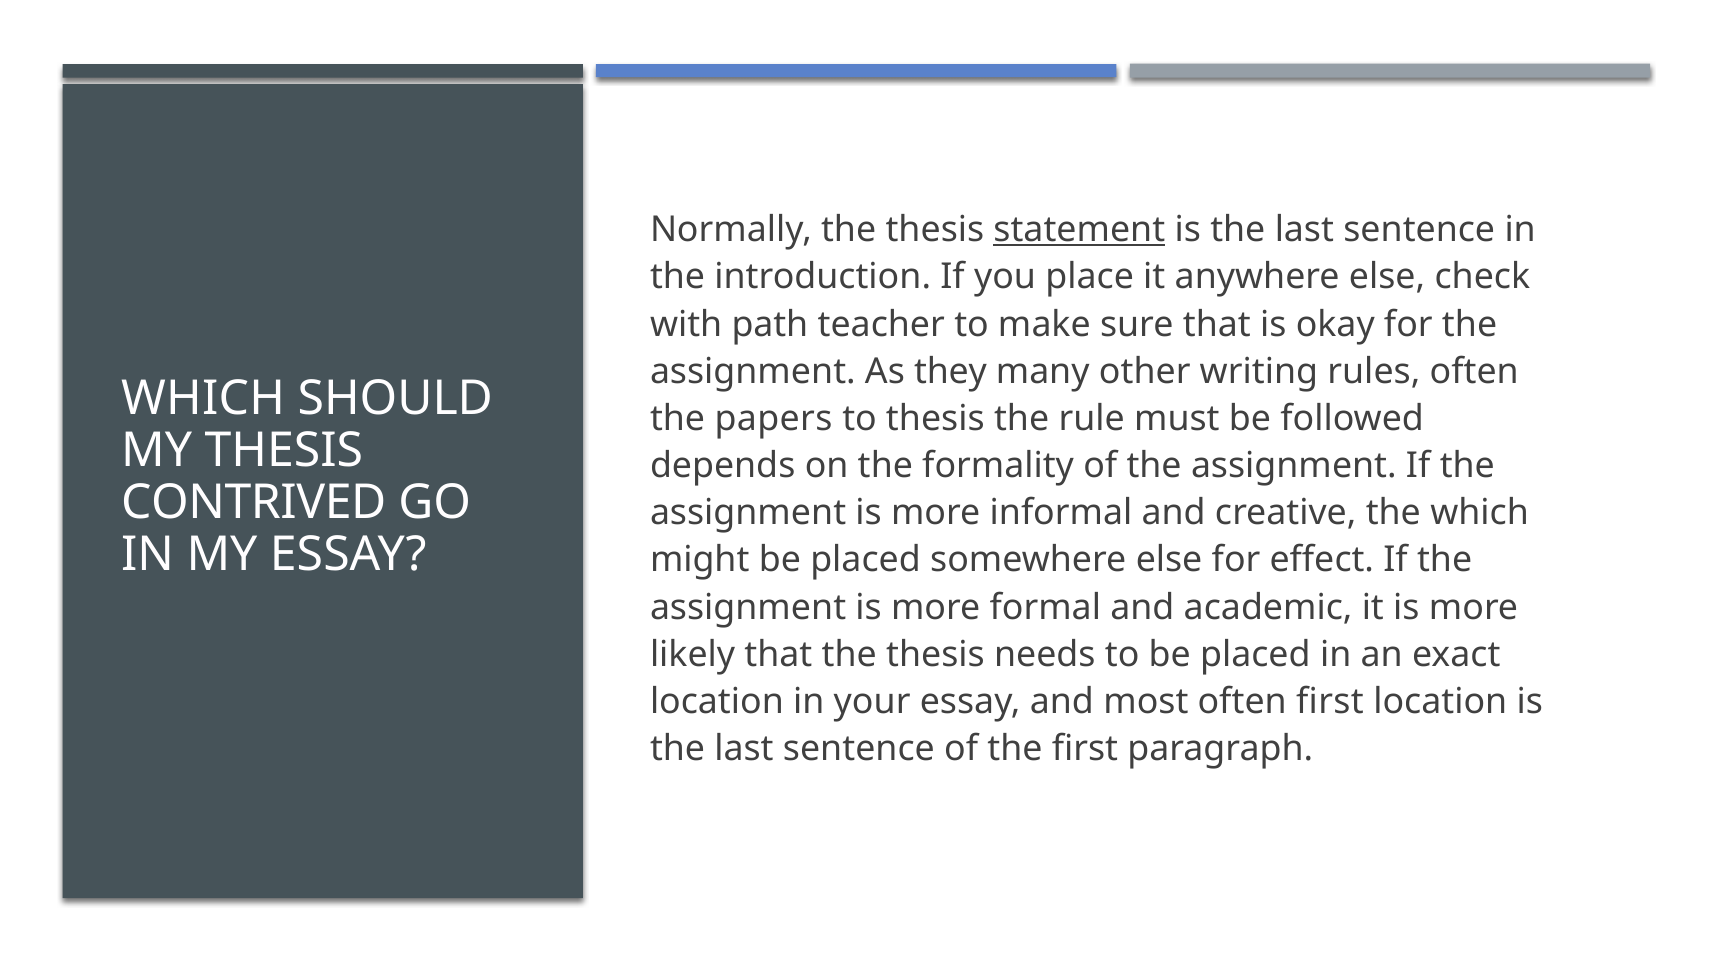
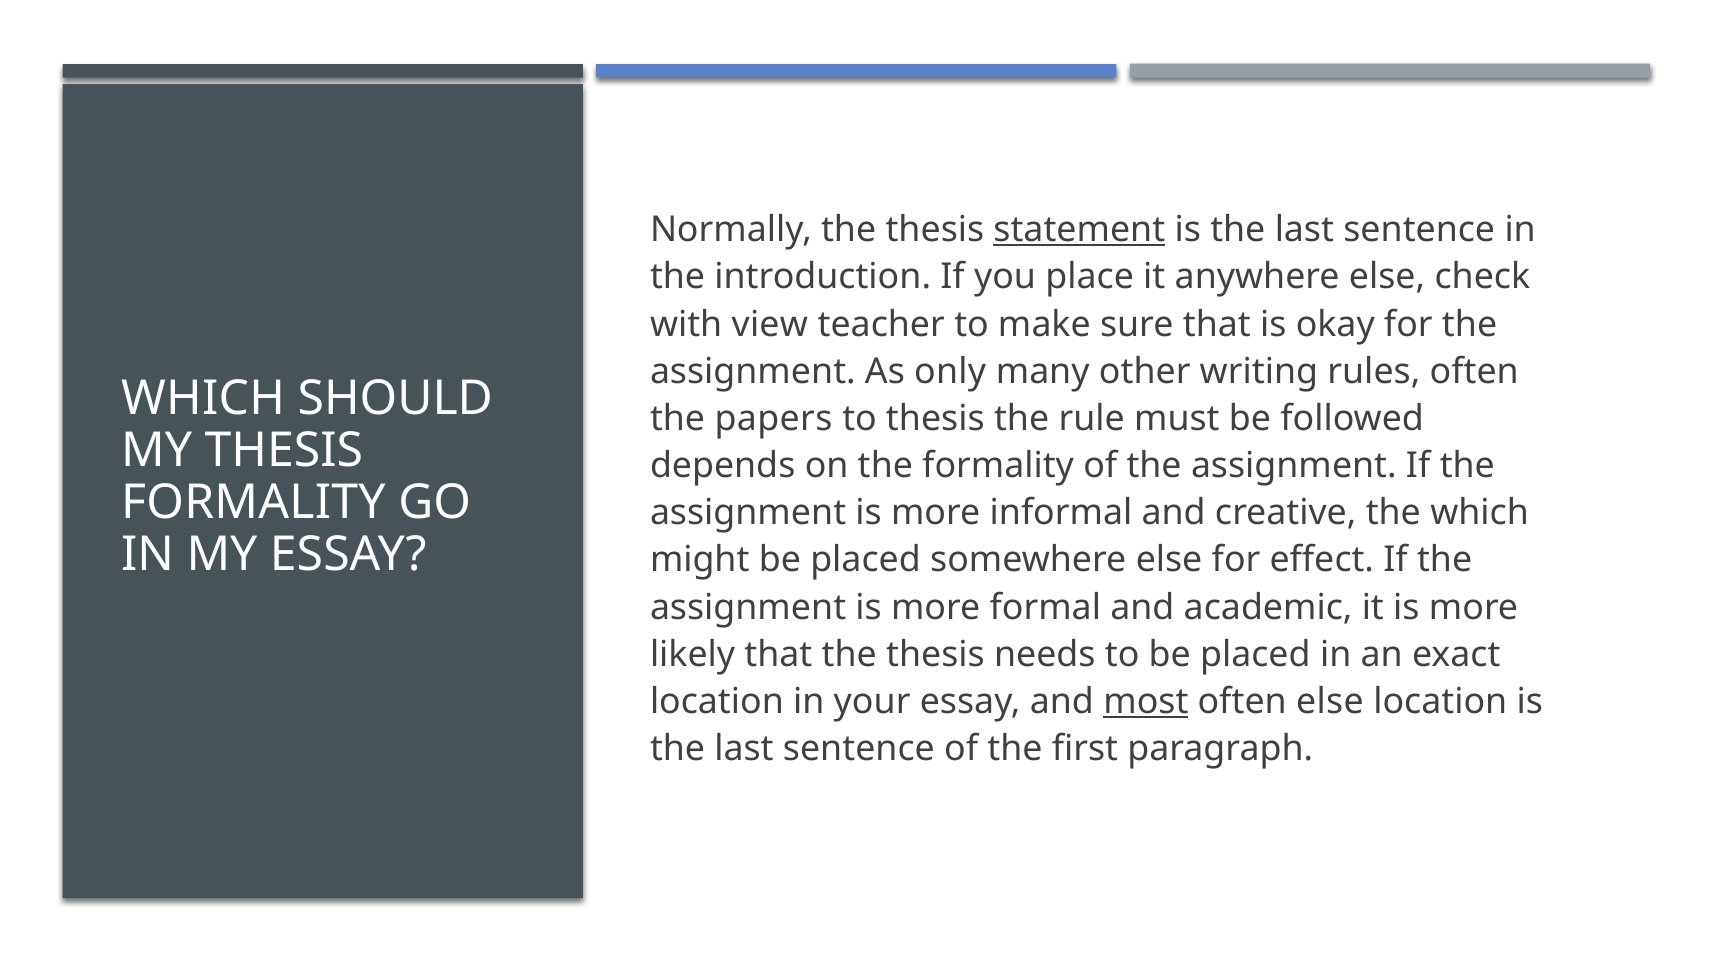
path: path -> view
they: they -> only
CONTRIVED at (254, 502): CONTRIVED -> FORMALITY
most underline: none -> present
often first: first -> else
